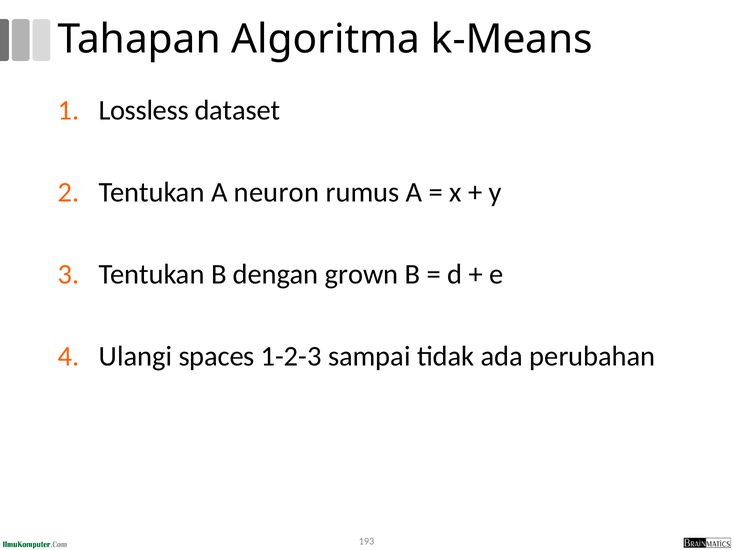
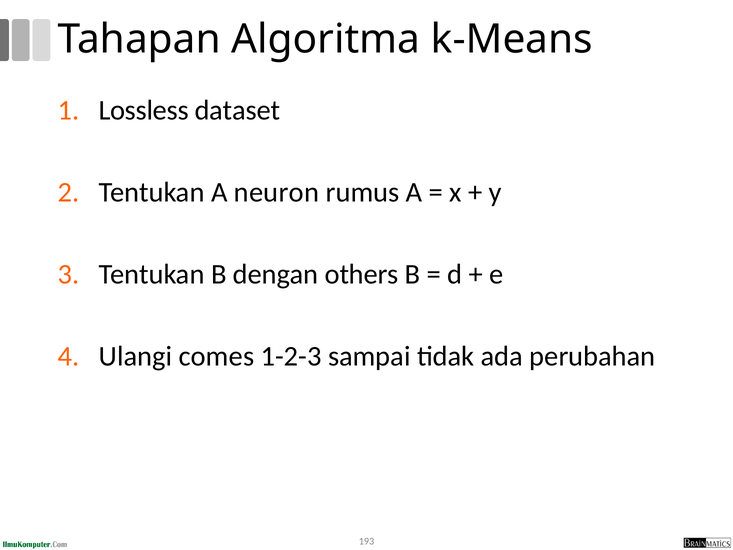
grown: grown -> others
spaces: spaces -> comes
